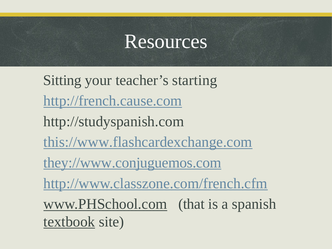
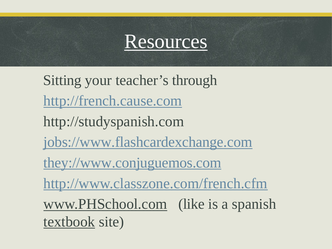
Resources underline: none -> present
starting: starting -> through
this://www.flashcardexchange.com: this://www.flashcardexchange.com -> jobs://www.flashcardexchange.com
that: that -> like
